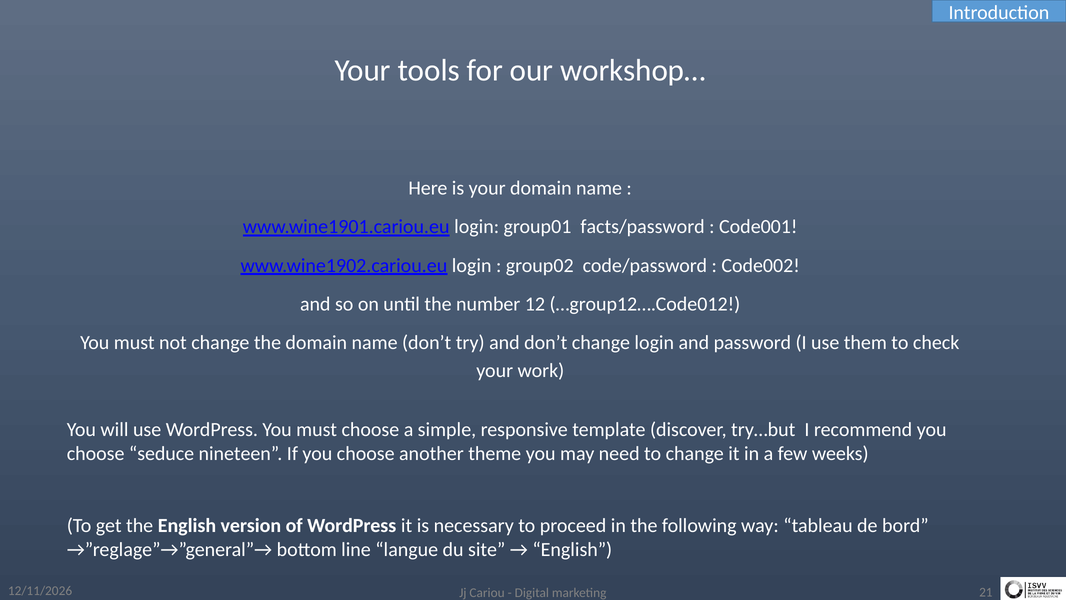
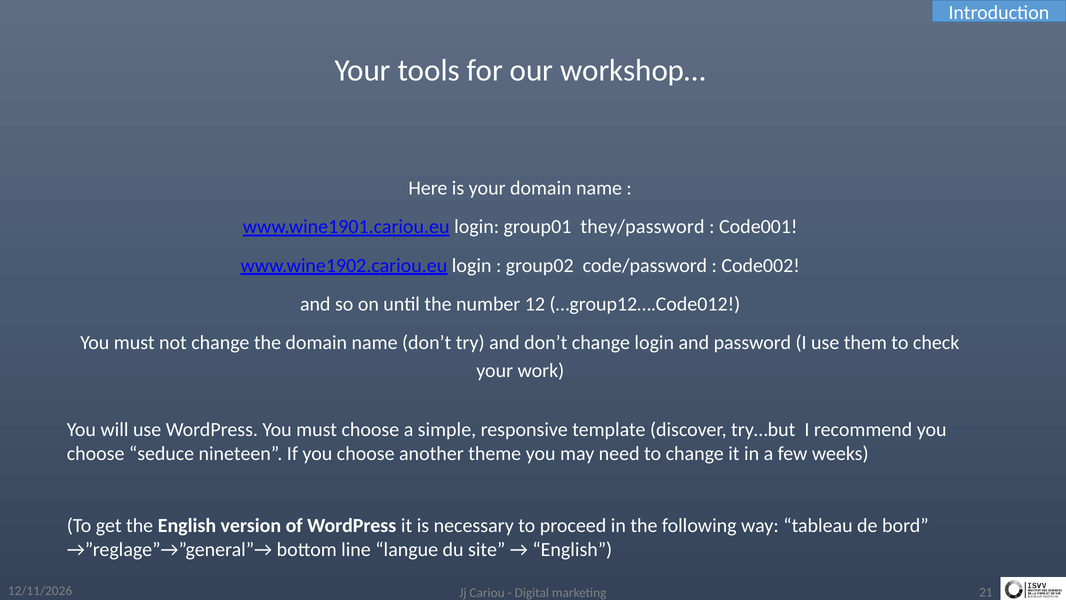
facts/password: facts/password -> they/password
